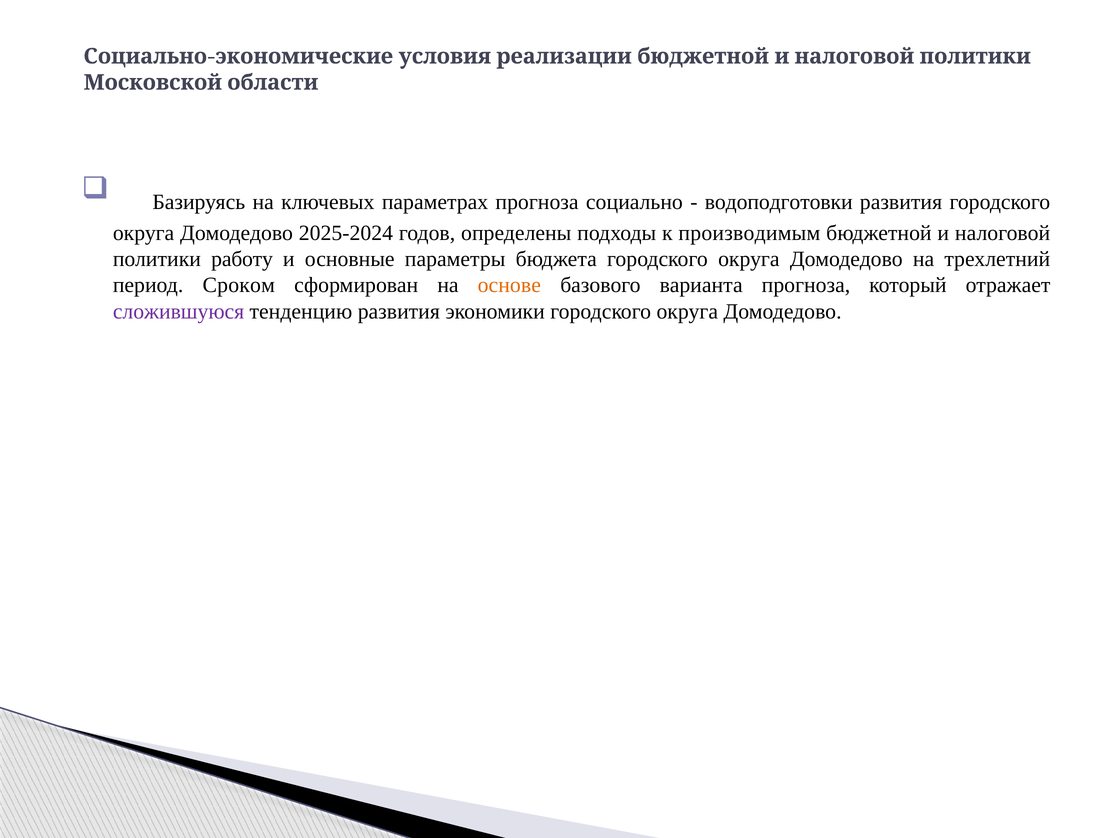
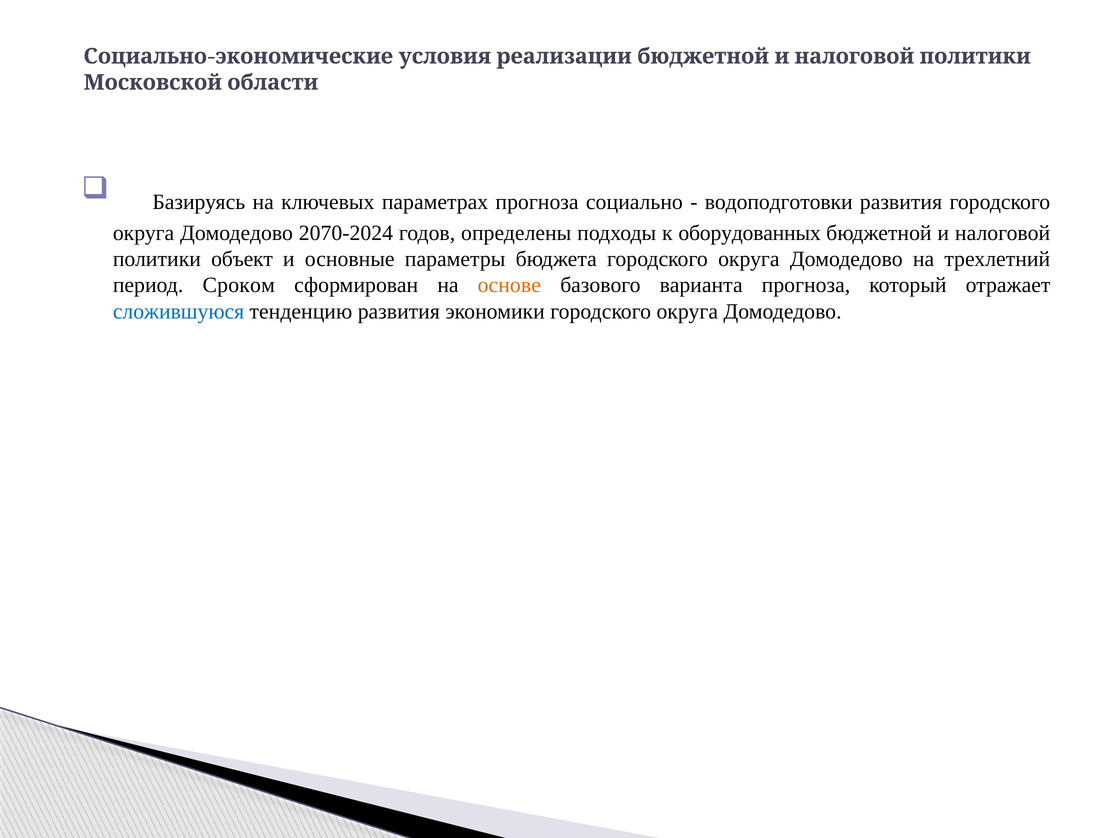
2025-2024: 2025-2024 -> 2070-2024
производимым: производимым -> оборудованных
работу: работу -> объект
сложившуюся colour: purple -> blue
